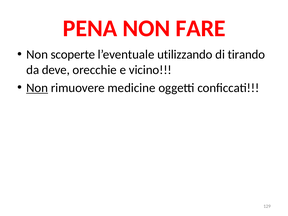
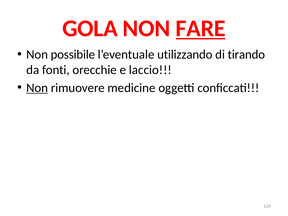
PENA: PENA -> GOLA
FARE underline: none -> present
scoperte: scoperte -> possibile
deve: deve -> fonti
vicino: vicino -> laccio
